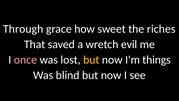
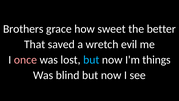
Through: Through -> Brothers
riches: riches -> better
but at (91, 60) colour: yellow -> light blue
